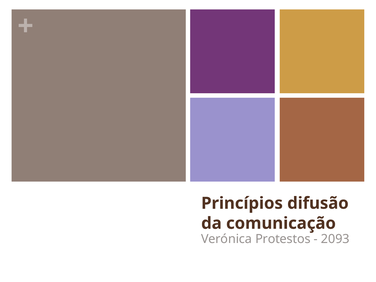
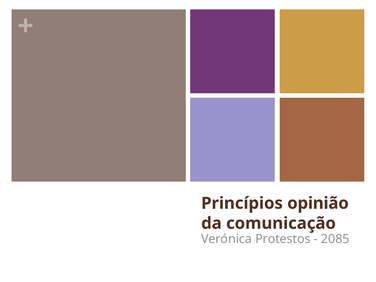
difusão: difusão -> opinião
2093: 2093 -> 2085
